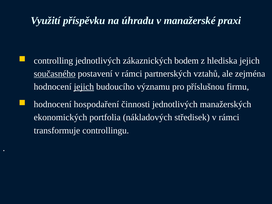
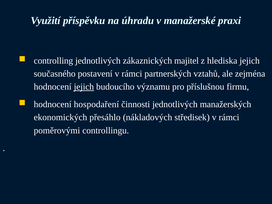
bodem: bodem -> majitel
současného underline: present -> none
portfolia: portfolia -> přesáhlo
transformuje: transformuje -> poměrovými
